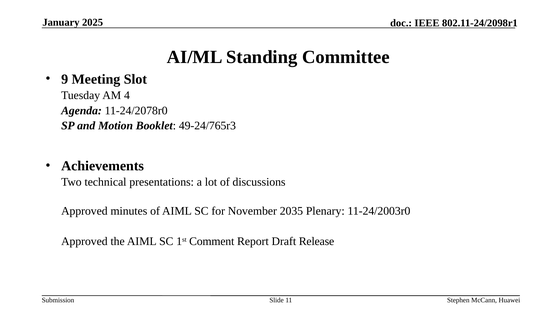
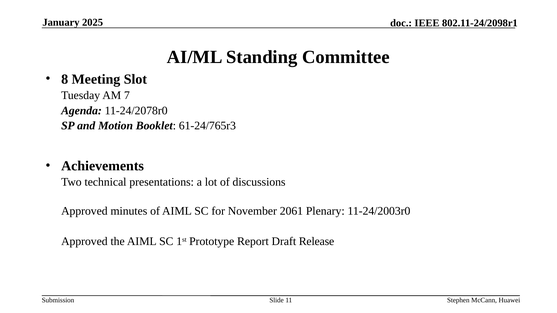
9: 9 -> 8
4: 4 -> 7
49-24/765r3: 49-24/765r3 -> 61-24/765r3
2035: 2035 -> 2061
Comment: Comment -> Prototype
